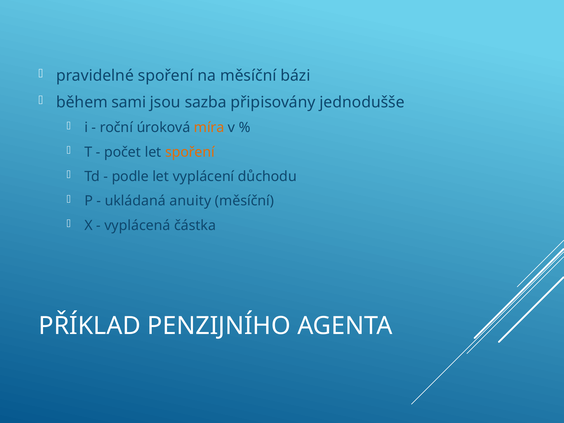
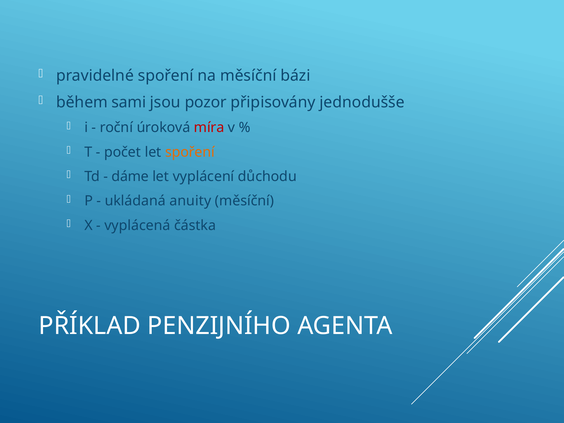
sazba: sazba -> pozor
míra colour: orange -> red
podle: podle -> dáme
